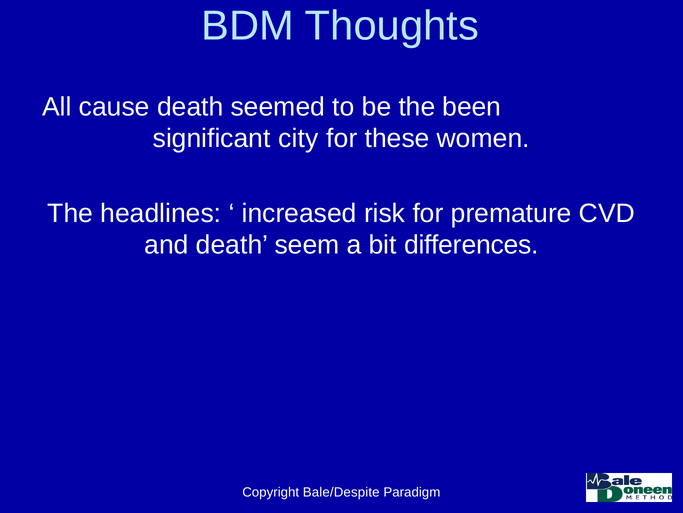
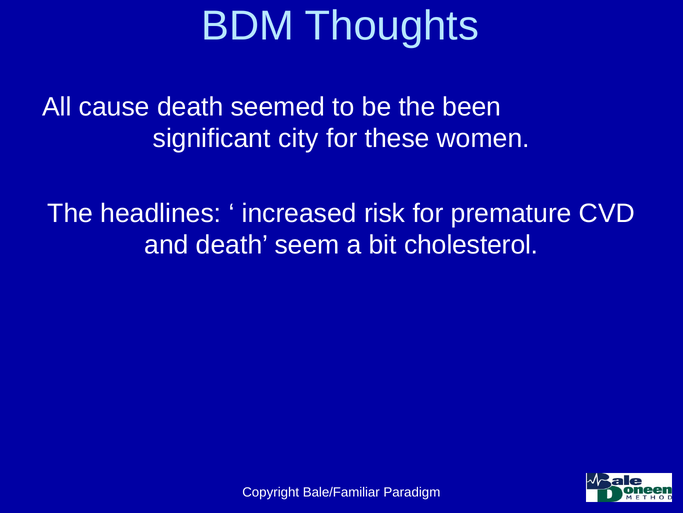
differences: differences -> cholesterol
Bale/Despite: Bale/Despite -> Bale/Familiar
